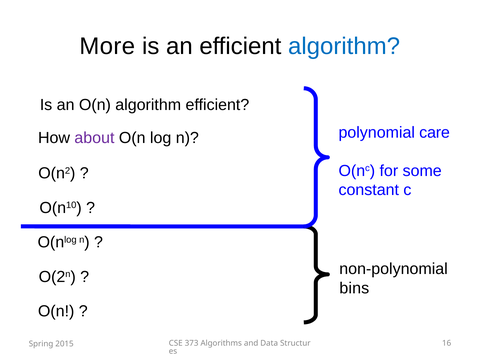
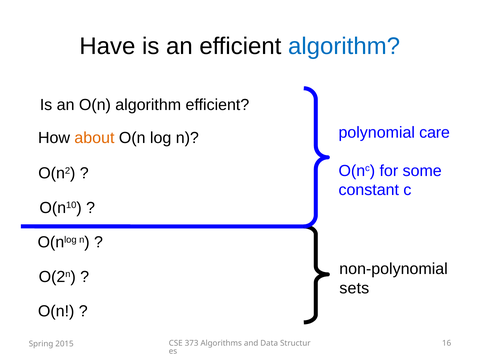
More: More -> Have
about colour: purple -> orange
bins: bins -> sets
